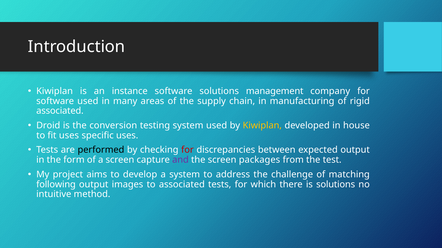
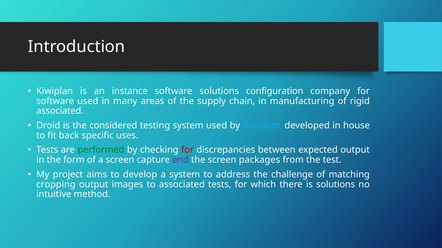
management: management -> configuration
conversion: conversion -> considered
Kiwiplan at (262, 126) colour: yellow -> light blue
fit uses: uses -> back
performed colour: black -> green
following: following -> cropping
